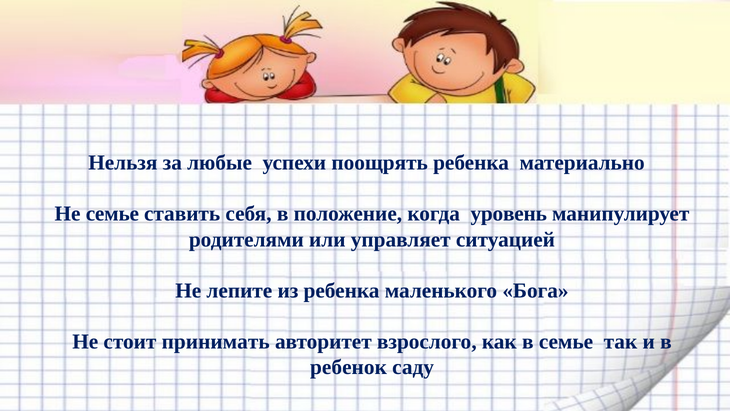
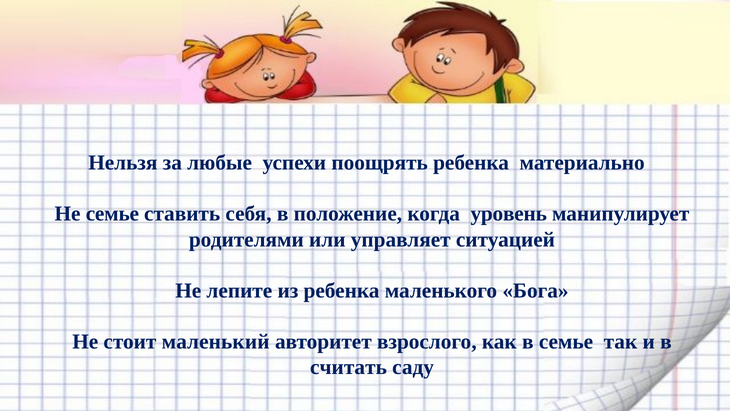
принимать: принимать -> маленький
ребенок: ребенок -> считать
